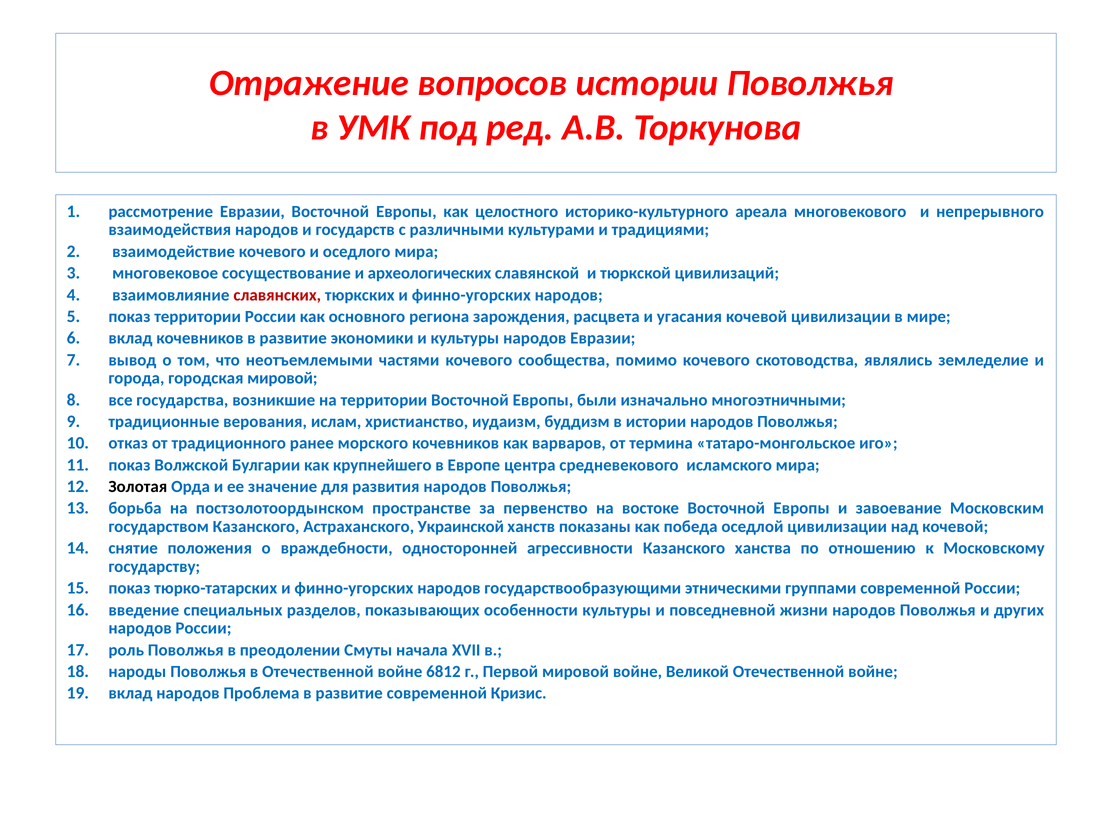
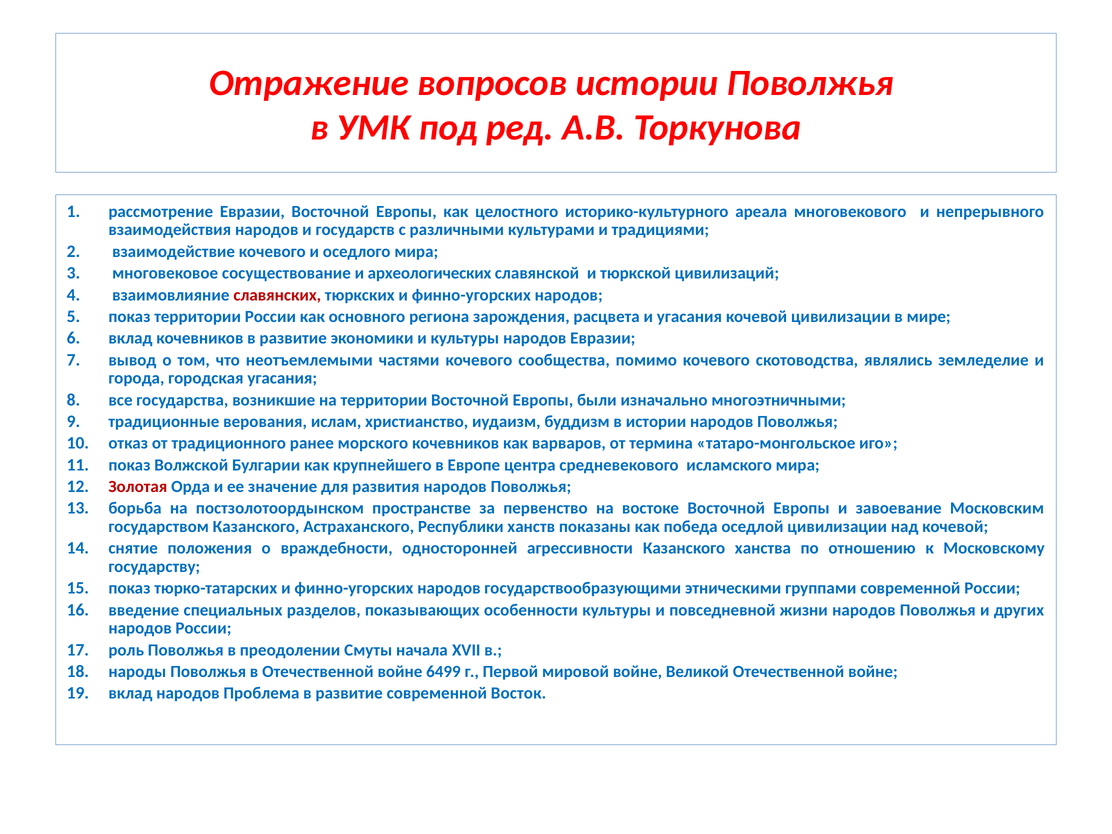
городская мировой: мировой -> угасания
Золотая colour: black -> red
Украинской: Украинской -> Республики
6812: 6812 -> 6499
Кризис: Кризис -> Восток
